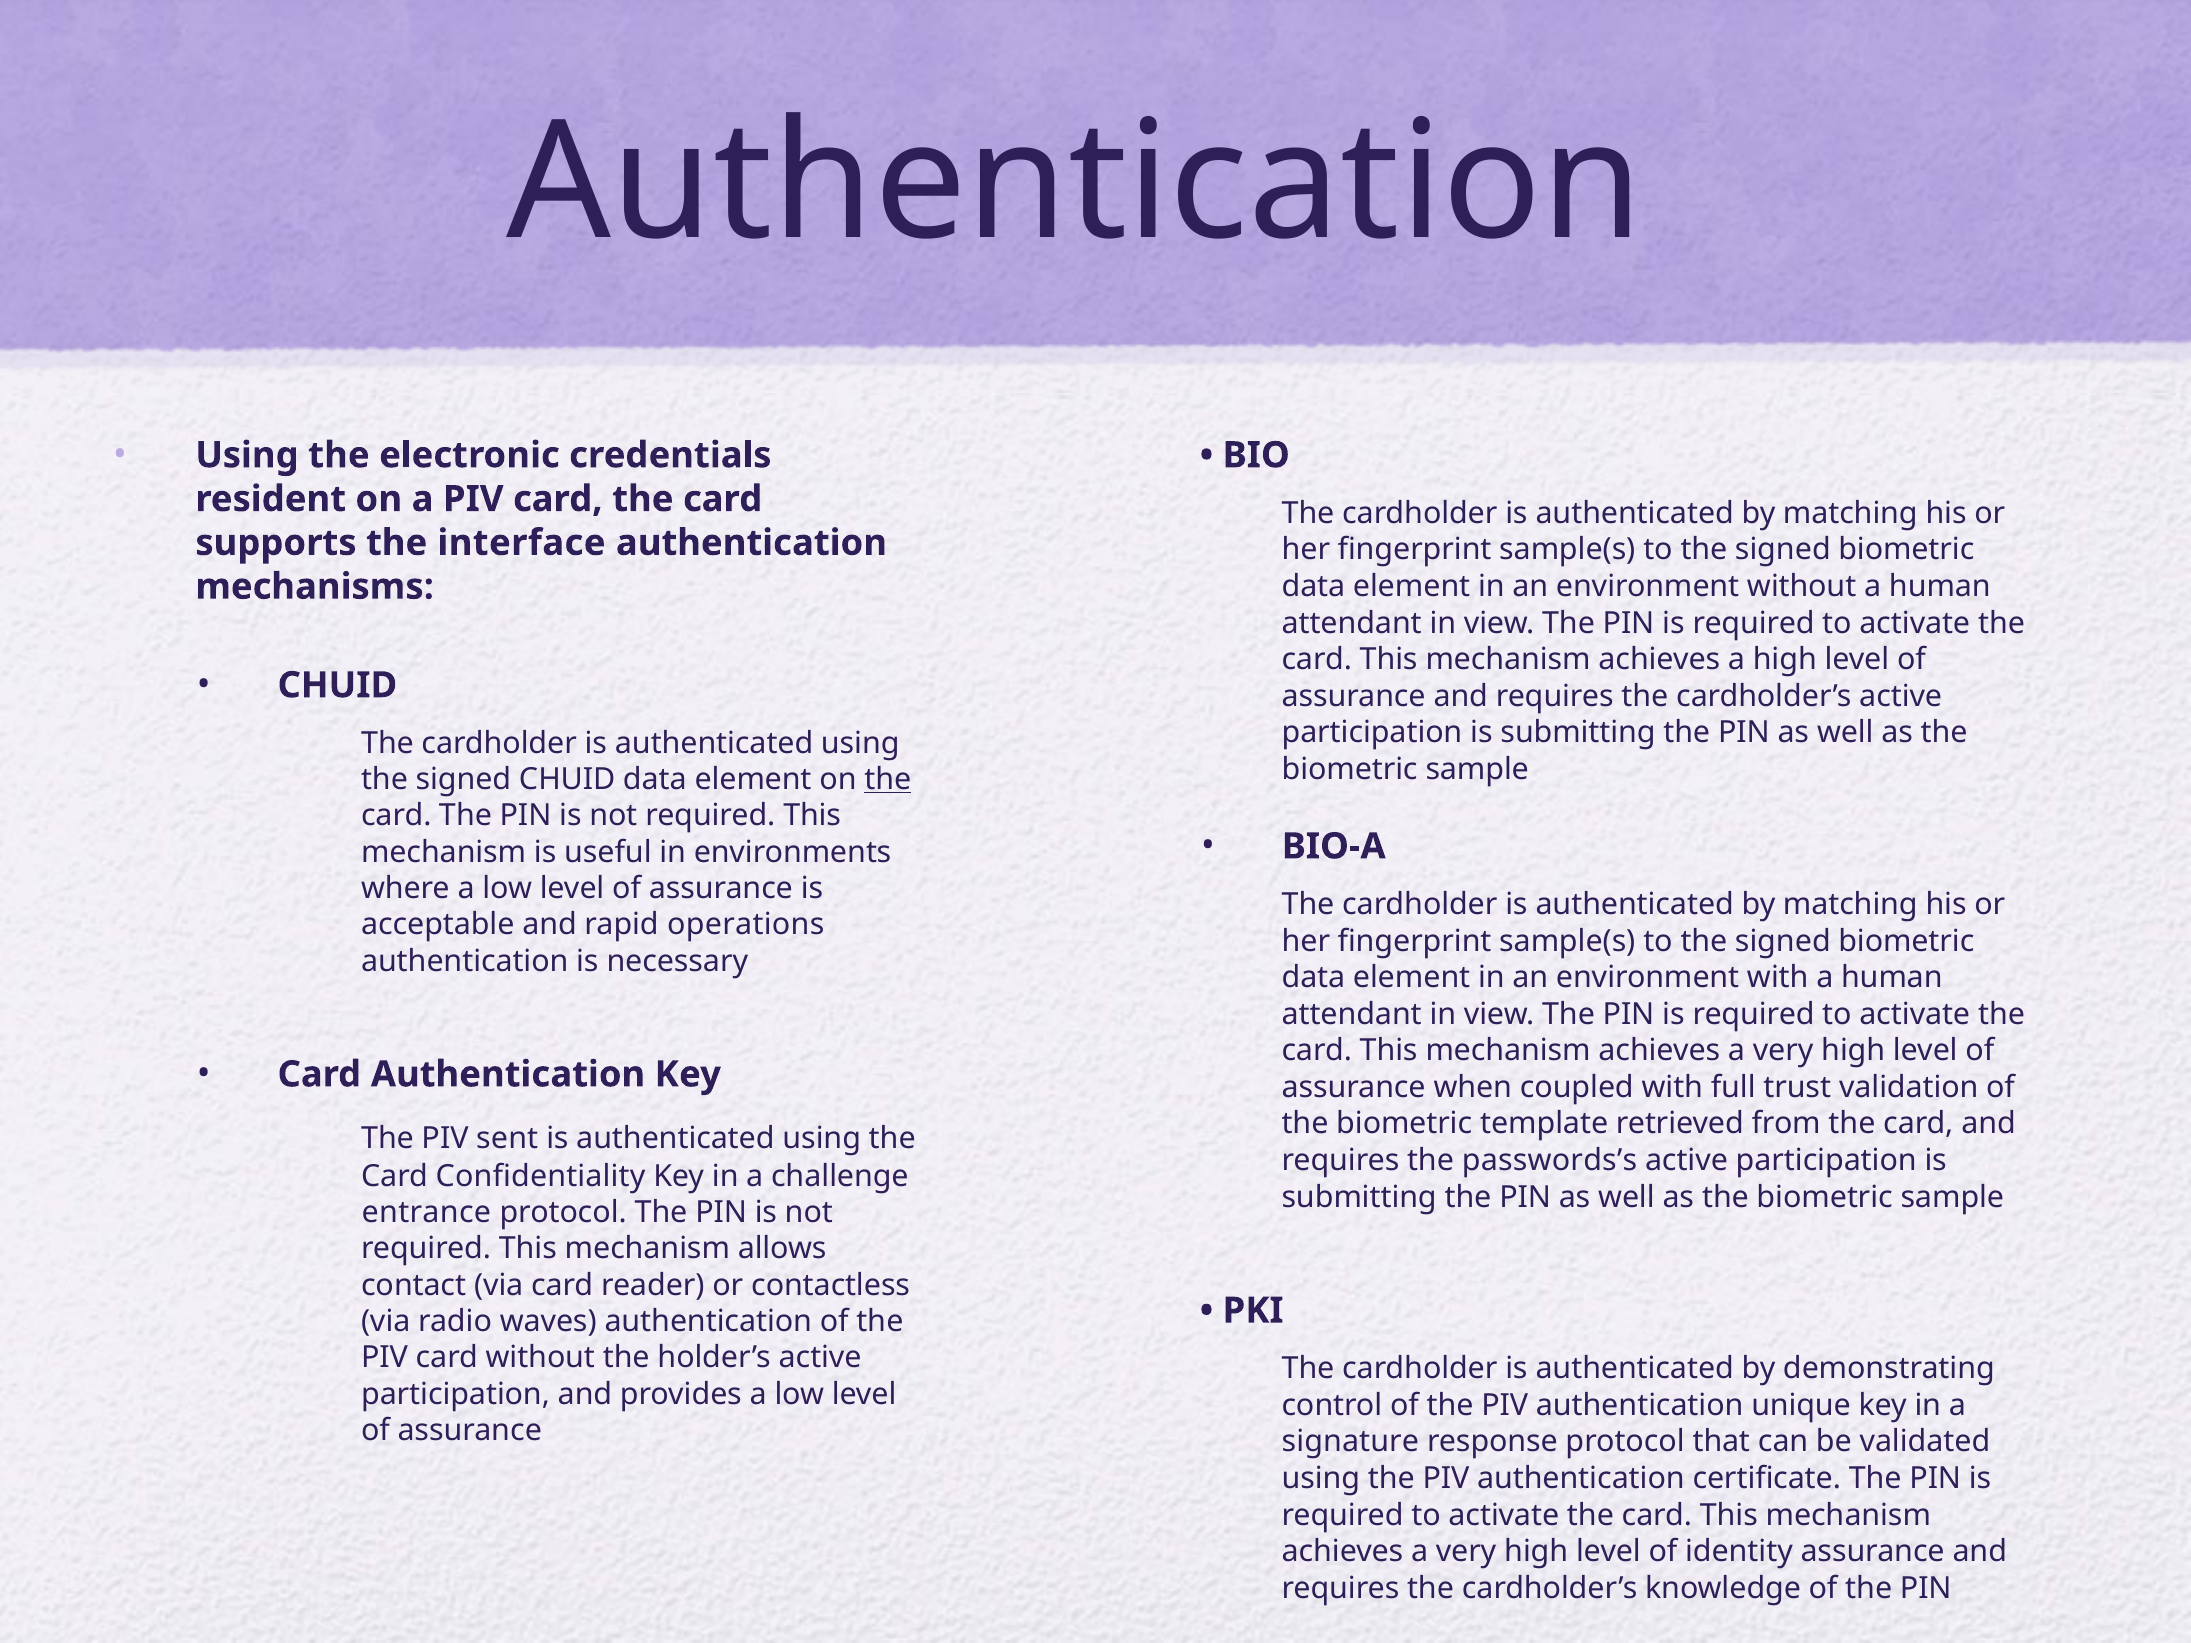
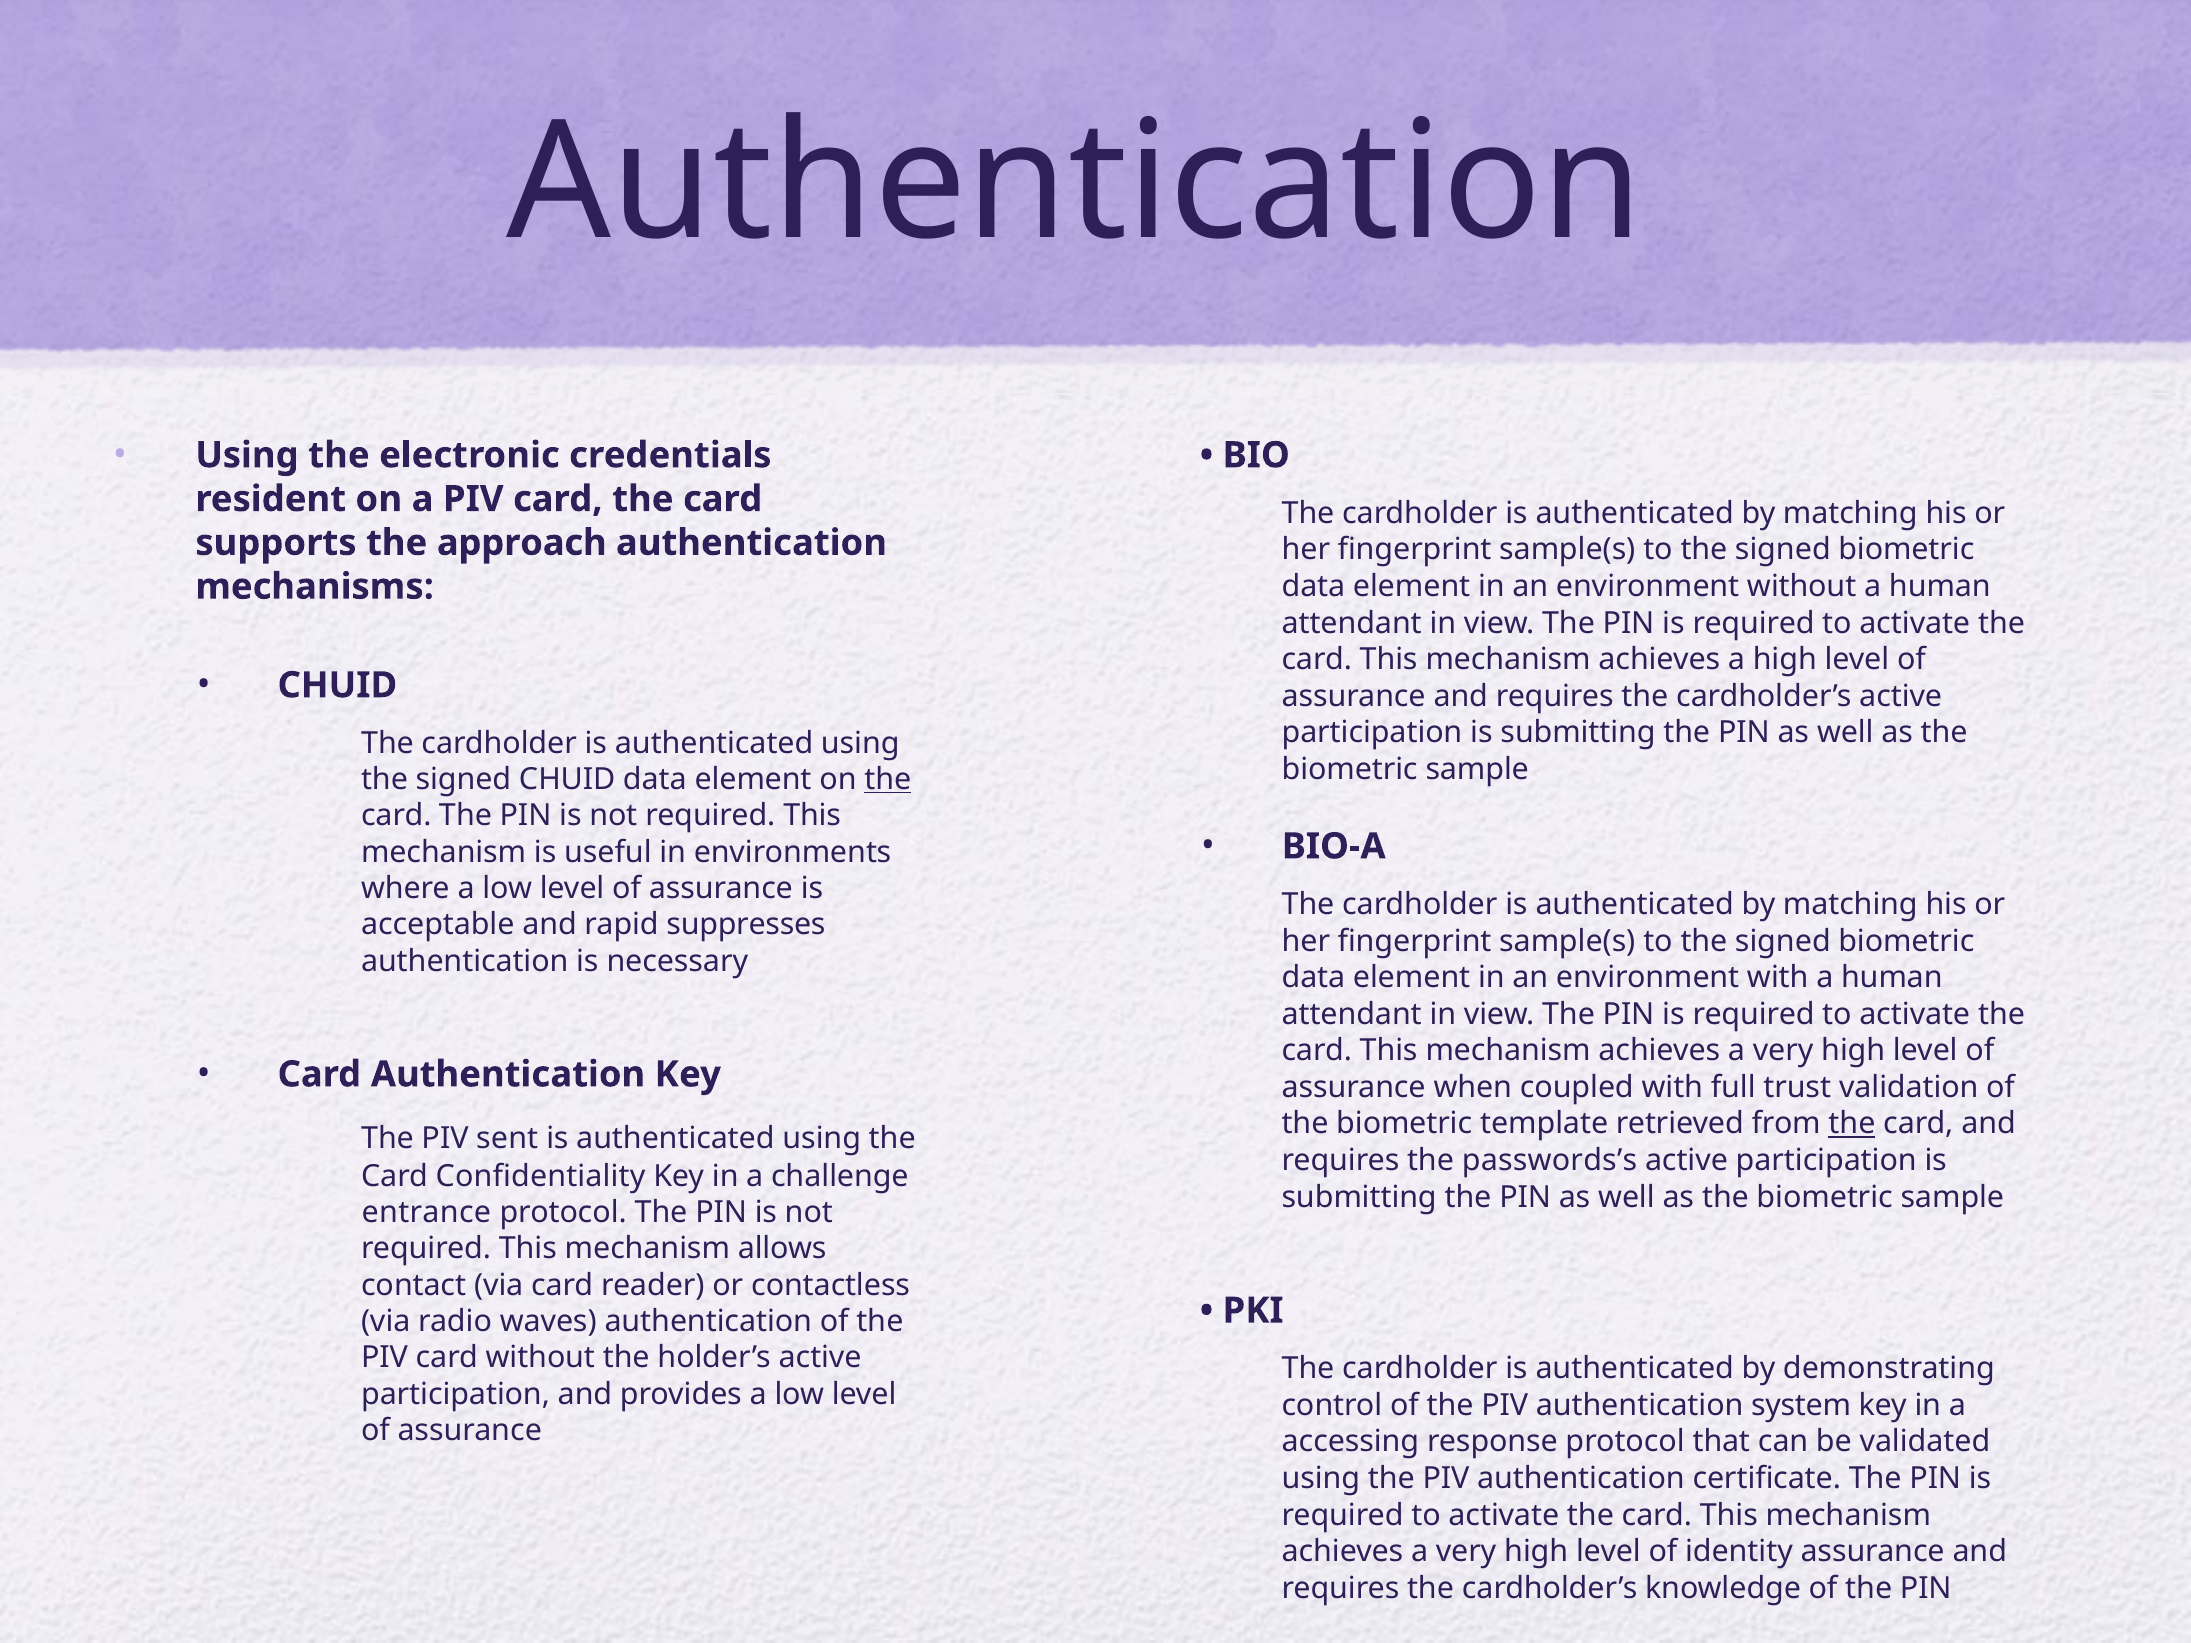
interface: interface -> approach
operations: operations -> suppresses
the at (1852, 1124) underline: none -> present
unique: unique -> system
signature: signature -> accessing
